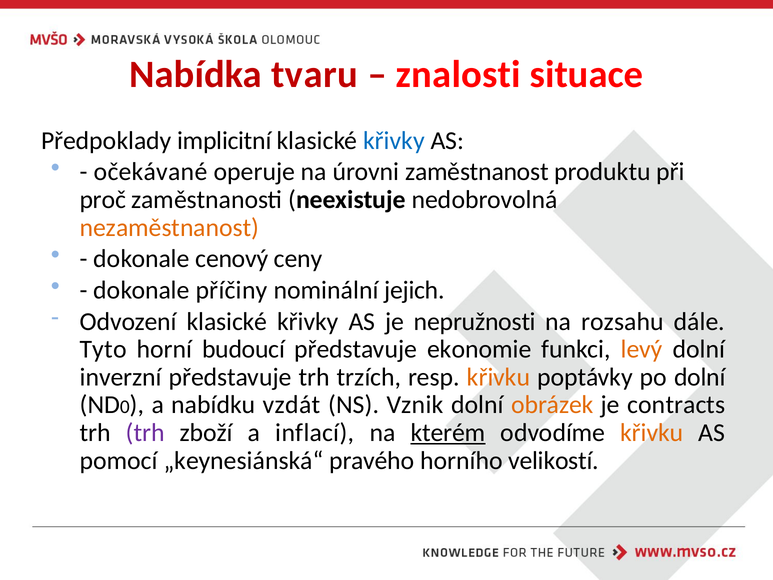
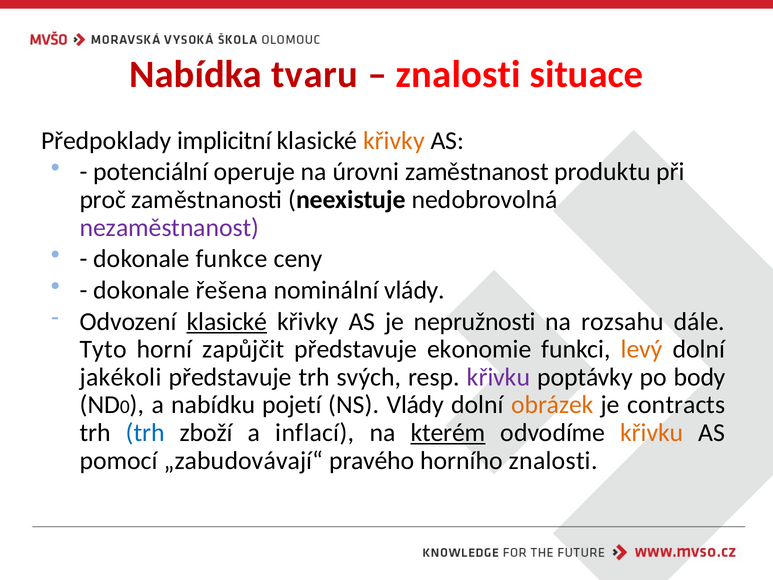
křivky at (394, 141) colour: blue -> orange
očekávané: očekávané -> potenciální
nezaměstnanost colour: orange -> purple
cenový: cenový -> funkce
příčiny: příčiny -> řešena
nominální jejich: jejich -> vlády
klasické at (227, 321) underline: none -> present
budoucí: budoucí -> zapůjčit
inverzní: inverzní -> jakékoli
trzích: trzích -> svých
křivku at (499, 377) colour: orange -> purple
po dolní: dolní -> body
vzdát: vzdát -> pojetí
NS Vznik: Vznik -> Vlády
trh at (145, 433) colour: purple -> blue
„keynesiánská“: „keynesiánská“ -> „zabudovávají“
horního velikostí: velikostí -> znalosti
